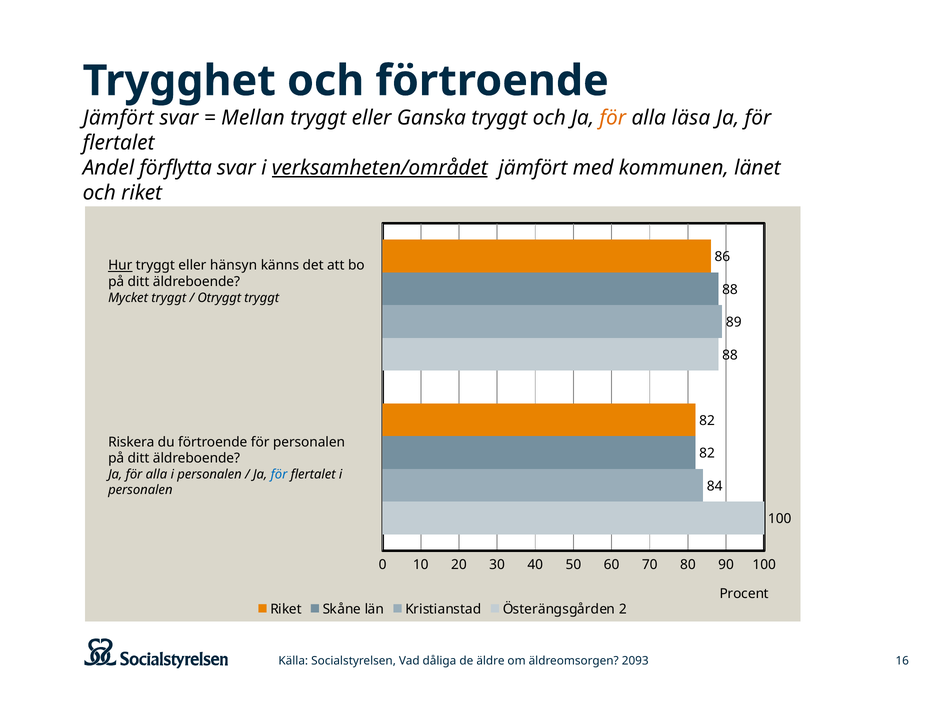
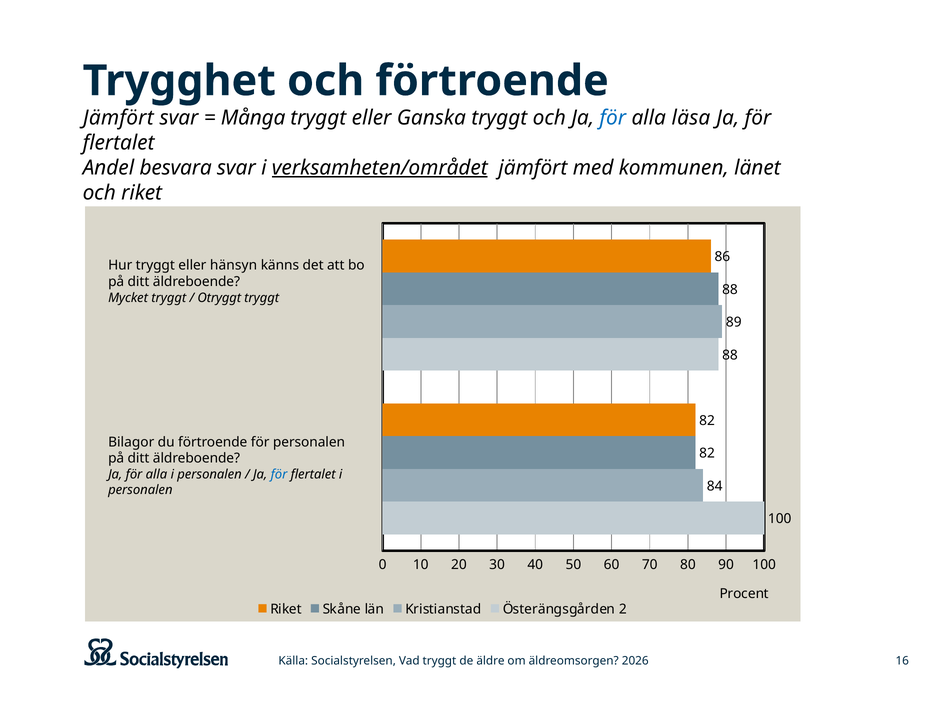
Mellan: Mellan -> Många
för at (613, 118) colour: orange -> blue
förflytta: förflytta -> besvara
Hur underline: present -> none
Riskera: Riskera -> Bilagor
Vad dåliga: dåliga -> tryggt
2093: 2093 -> 2026
